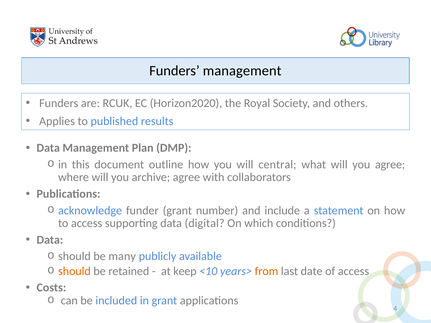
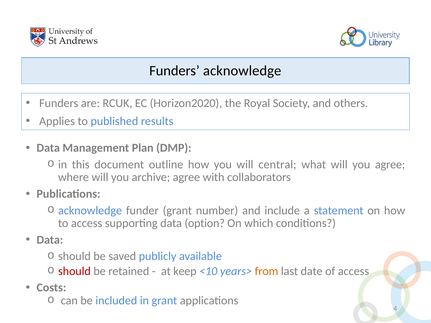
Funders management: management -> acknowledge
digital: digital -> option
many: many -> saved
should at (74, 271) colour: orange -> red
